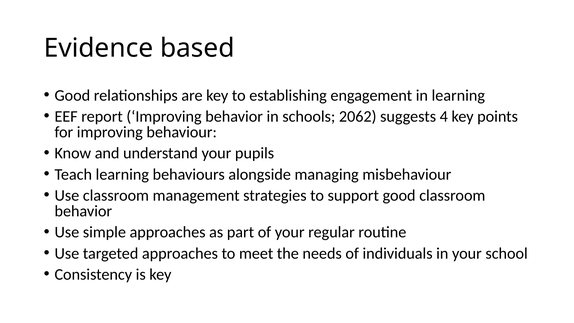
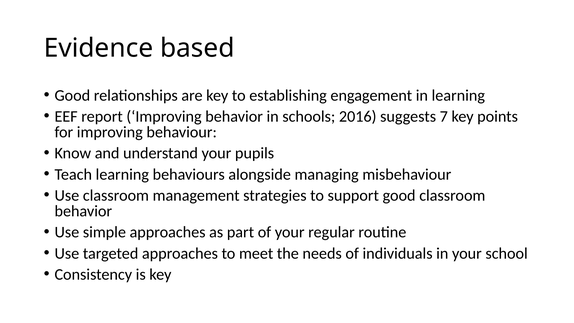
2062: 2062 -> 2016
4: 4 -> 7
